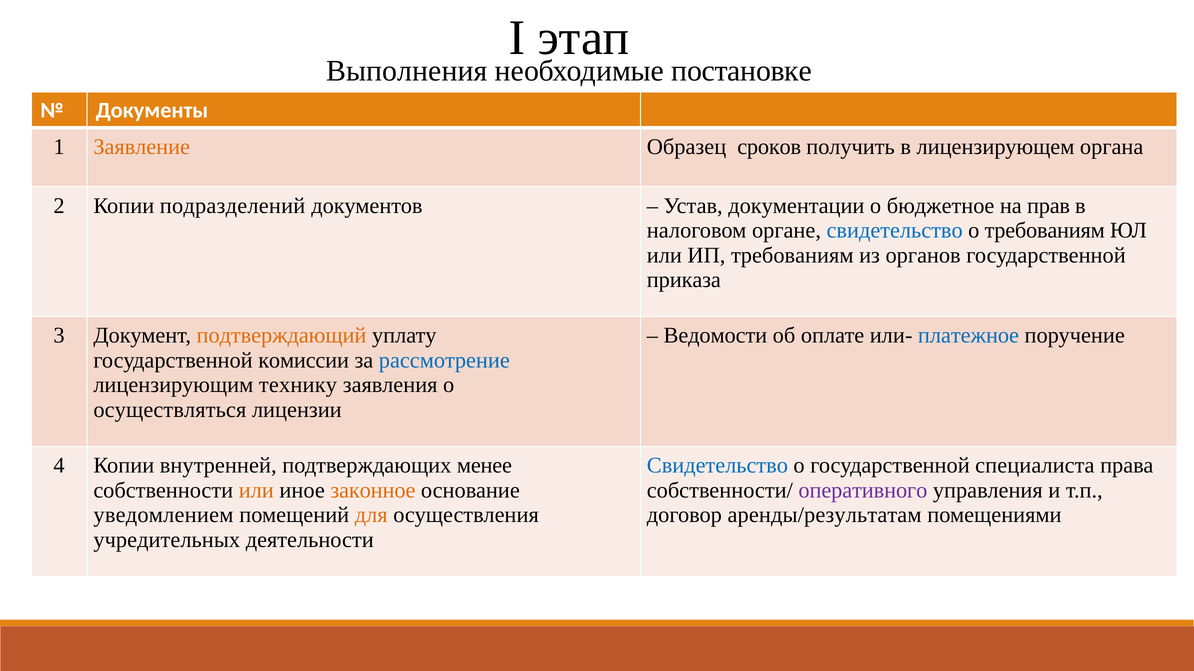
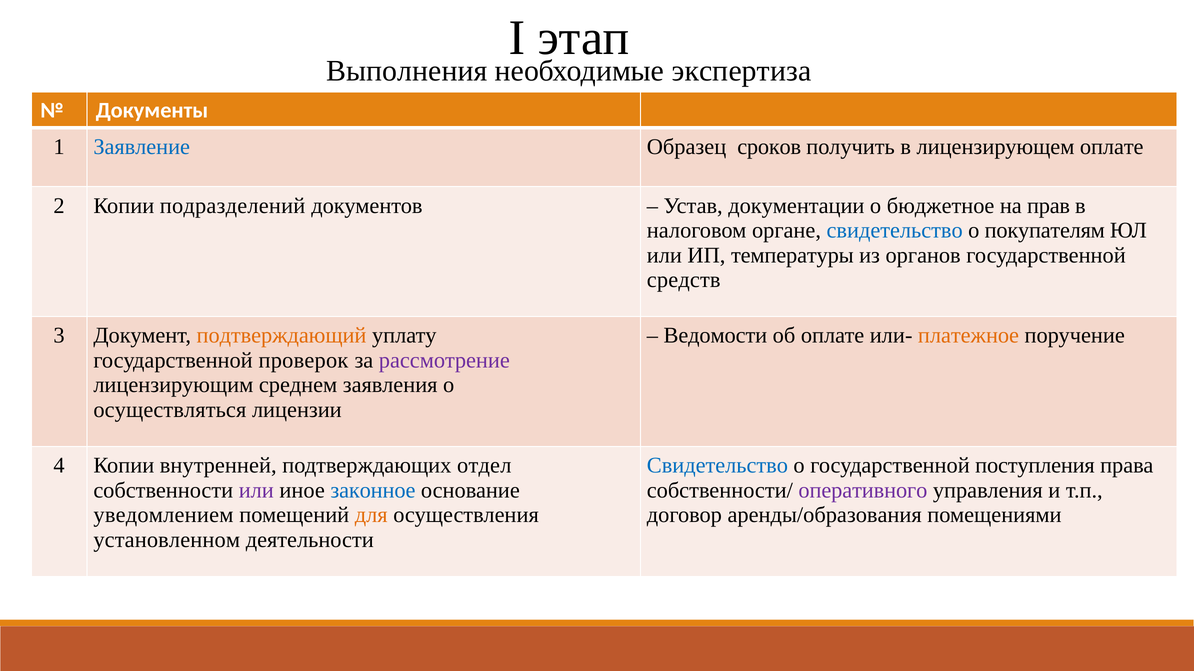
постановке: постановке -> экспертиза
Заявление colour: orange -> blue
лицензирующем органа: органа -> оплате
о требованиям: требованиям -> покупателям
ИП требованиям: требованиям -> температуры
приказа: приказа -> средств
платежное colour: blue -> orange
комиссии: комиссии -> проверок
рассмотрение colour: blue -> purple
технику: технику -> среднем
менее: менее -> отдел
специалиста: специалиста -> поступления
или at (256, 491) colour: orange -> purple
законное colour: orange -> blue
аренды/результатам: аренды/результатам -> аренды/образования
учредительных: учредительных -> установленном
